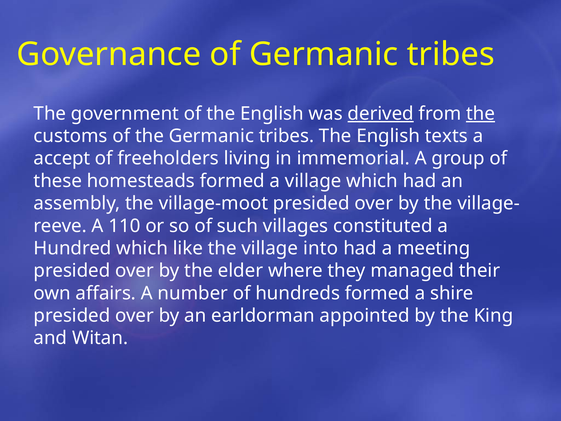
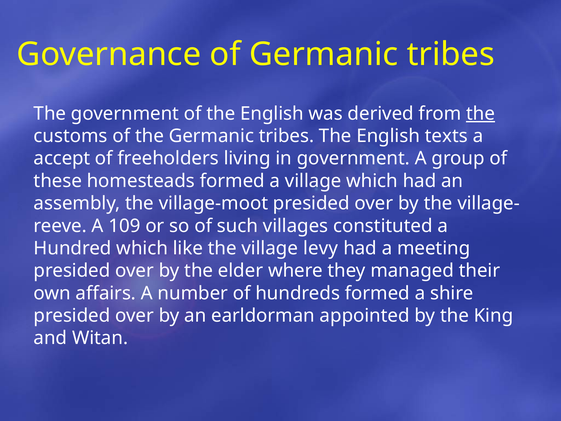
derived underline: present -> none
in immemorial: immemorial -> government
110: 110 -> 109
into: into -> levy
